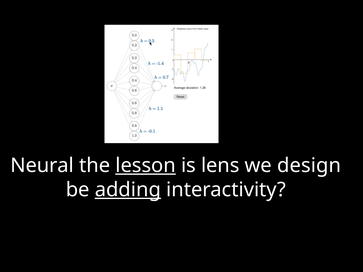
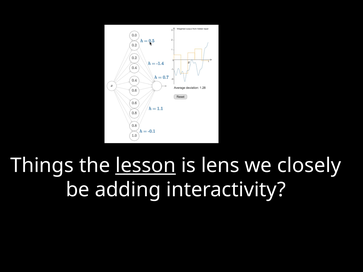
Neural: Neural -> Things
design: design -> closely
adding underline: present -> none
